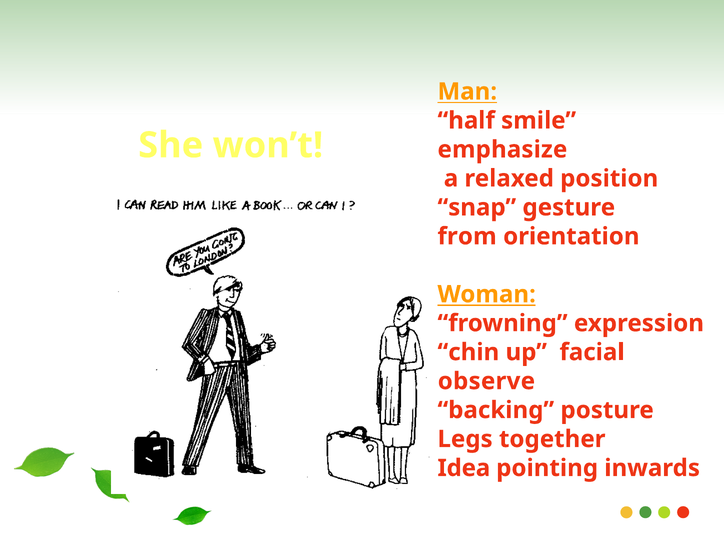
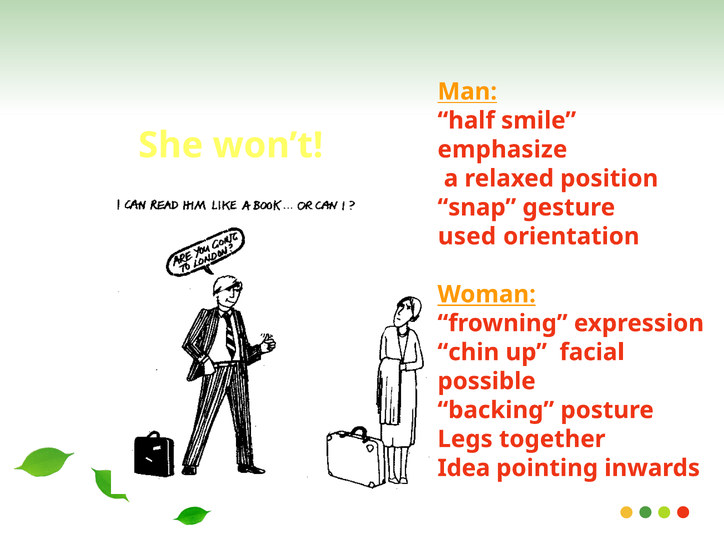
from: from -> used
observe: observe -> possible
